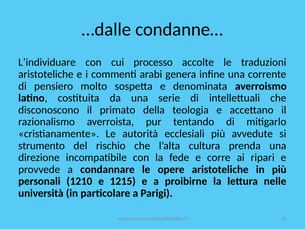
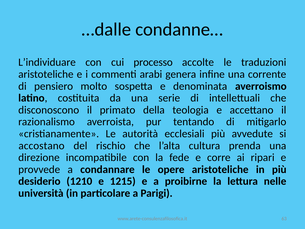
strumento: strumento -> accostano
personali: personali -> desiderio
